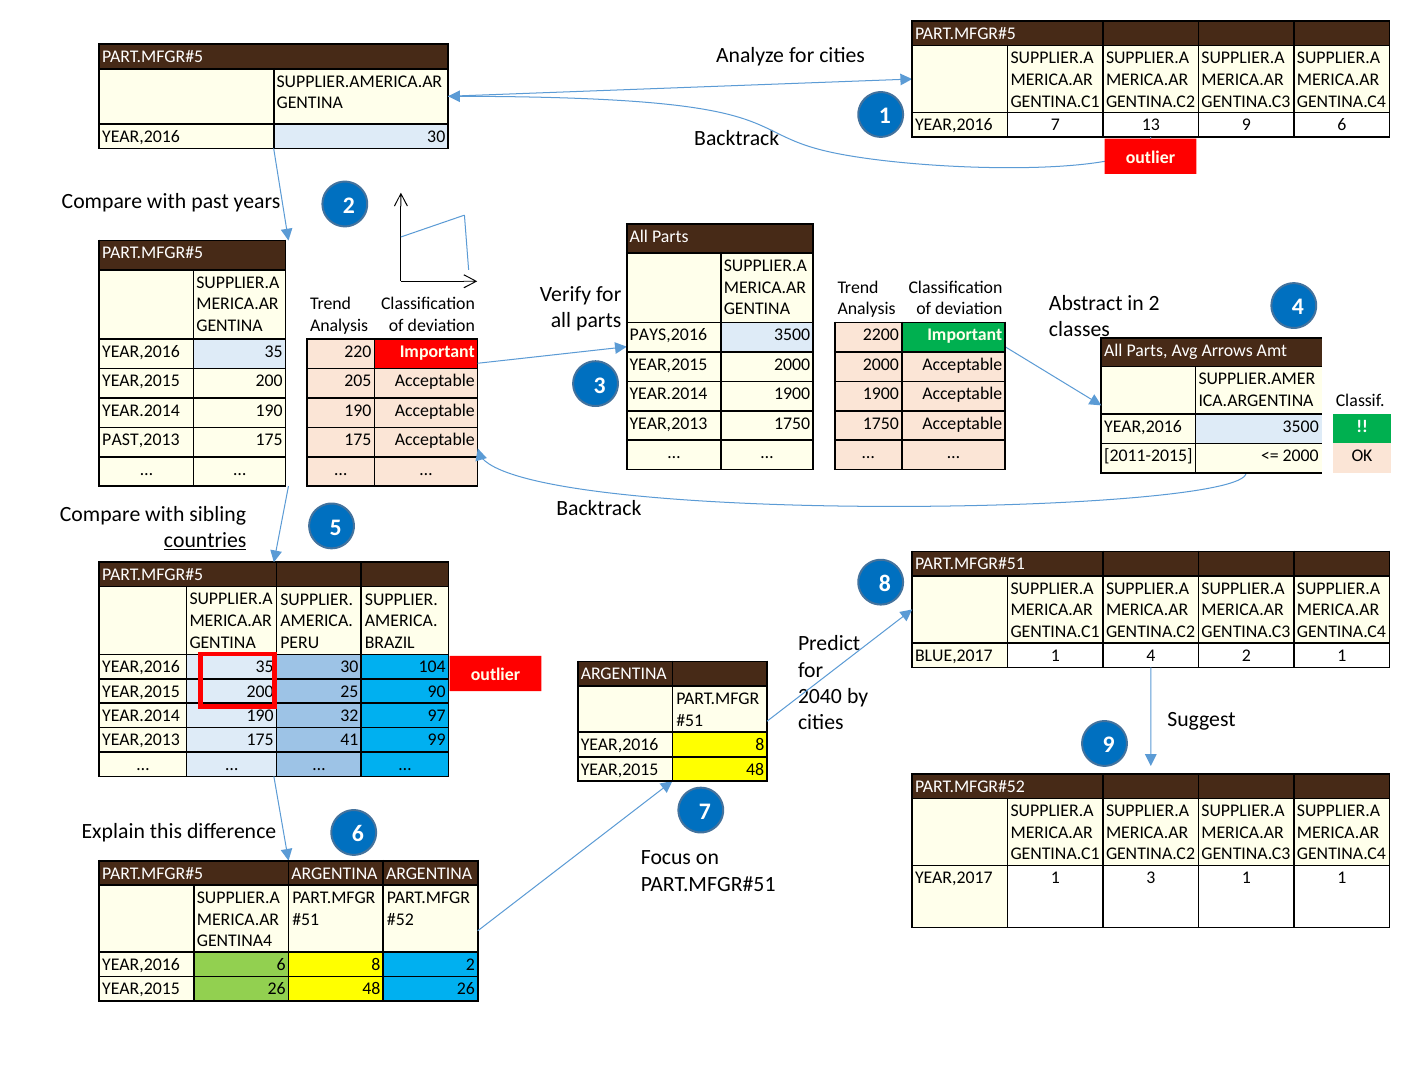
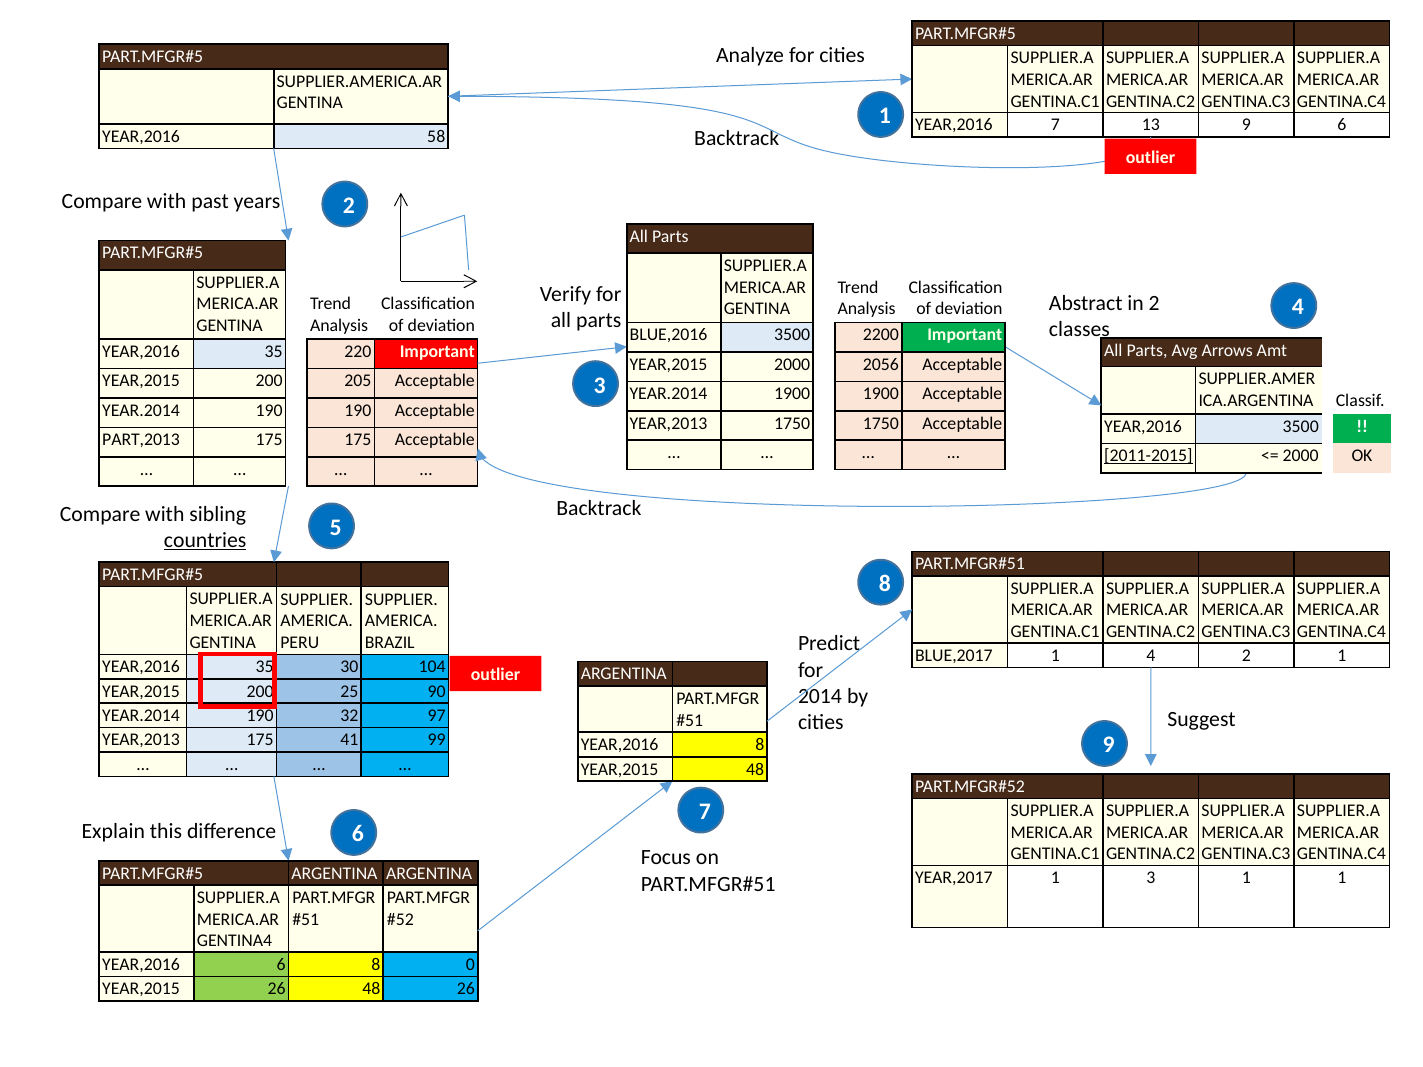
YEAR,2016 30: 30 -> 58
PAYS,2016: PAYS,2016 -> BLUE,2016
2000 2000: 2000 -> 2056
PAST,2013: PAST,2013 -> PART,2013
2011-2015 underline: none -> present
2040: 2040 -> 2014
8 2: 2 -> 0
